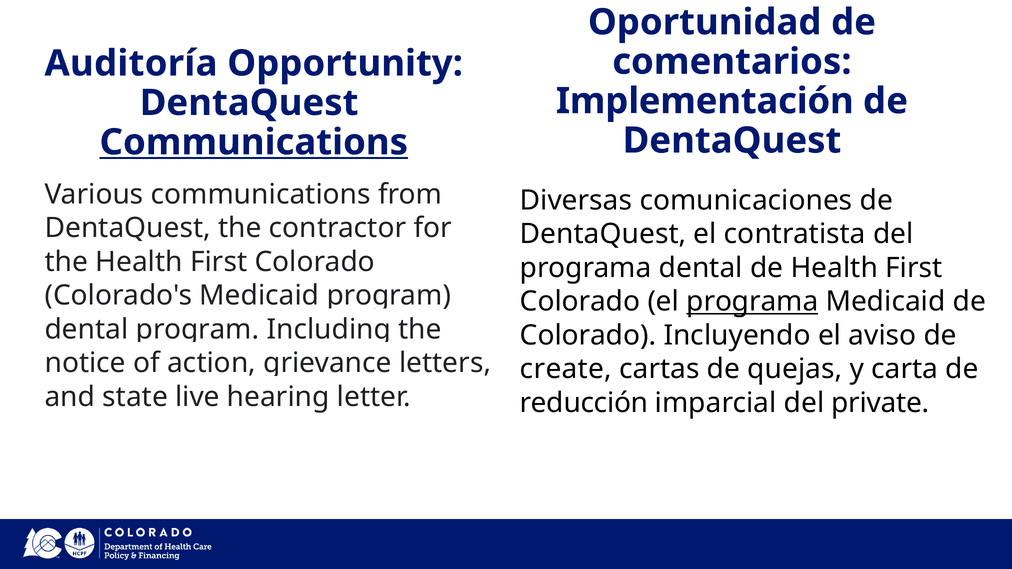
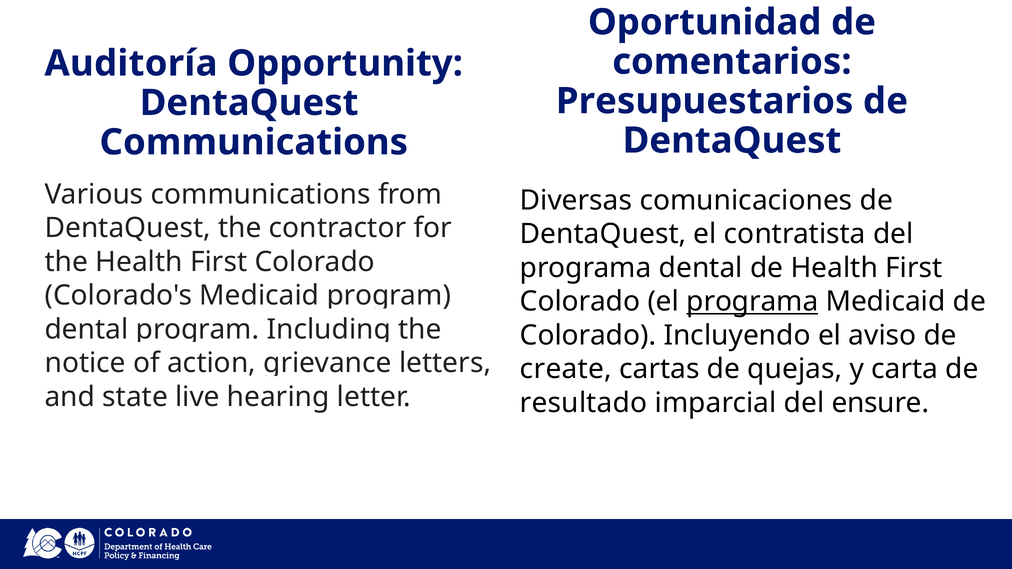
Implementación: Implementación -> Presupuestarios
Communications at (254, 142) underline: present -> none
reducción: reducción -> resultado
private: private -> ensure
